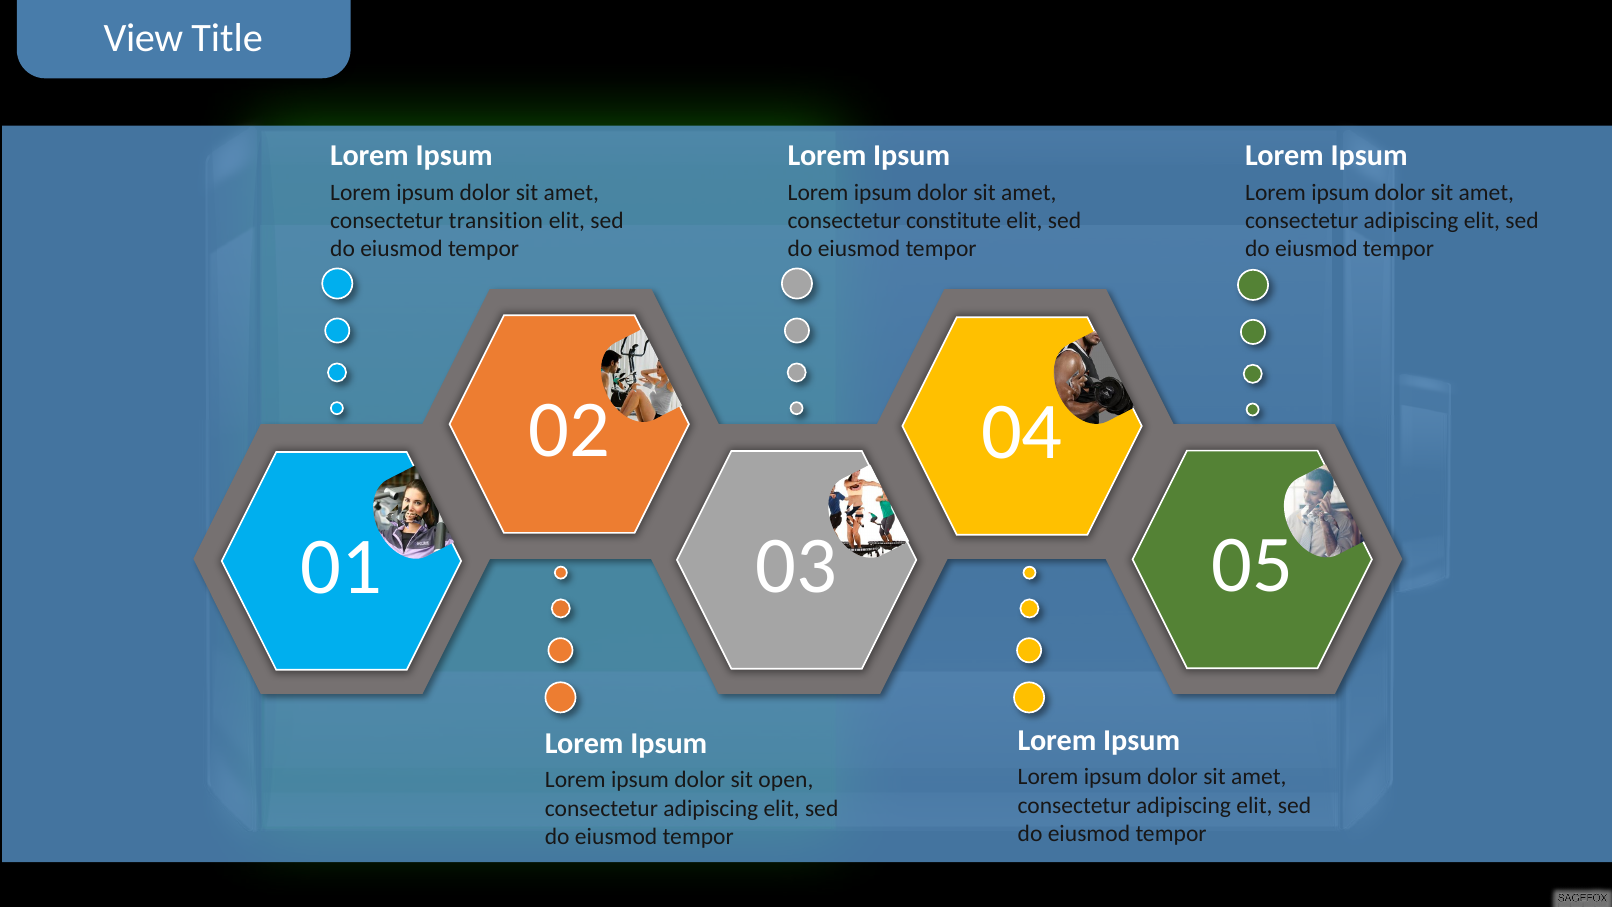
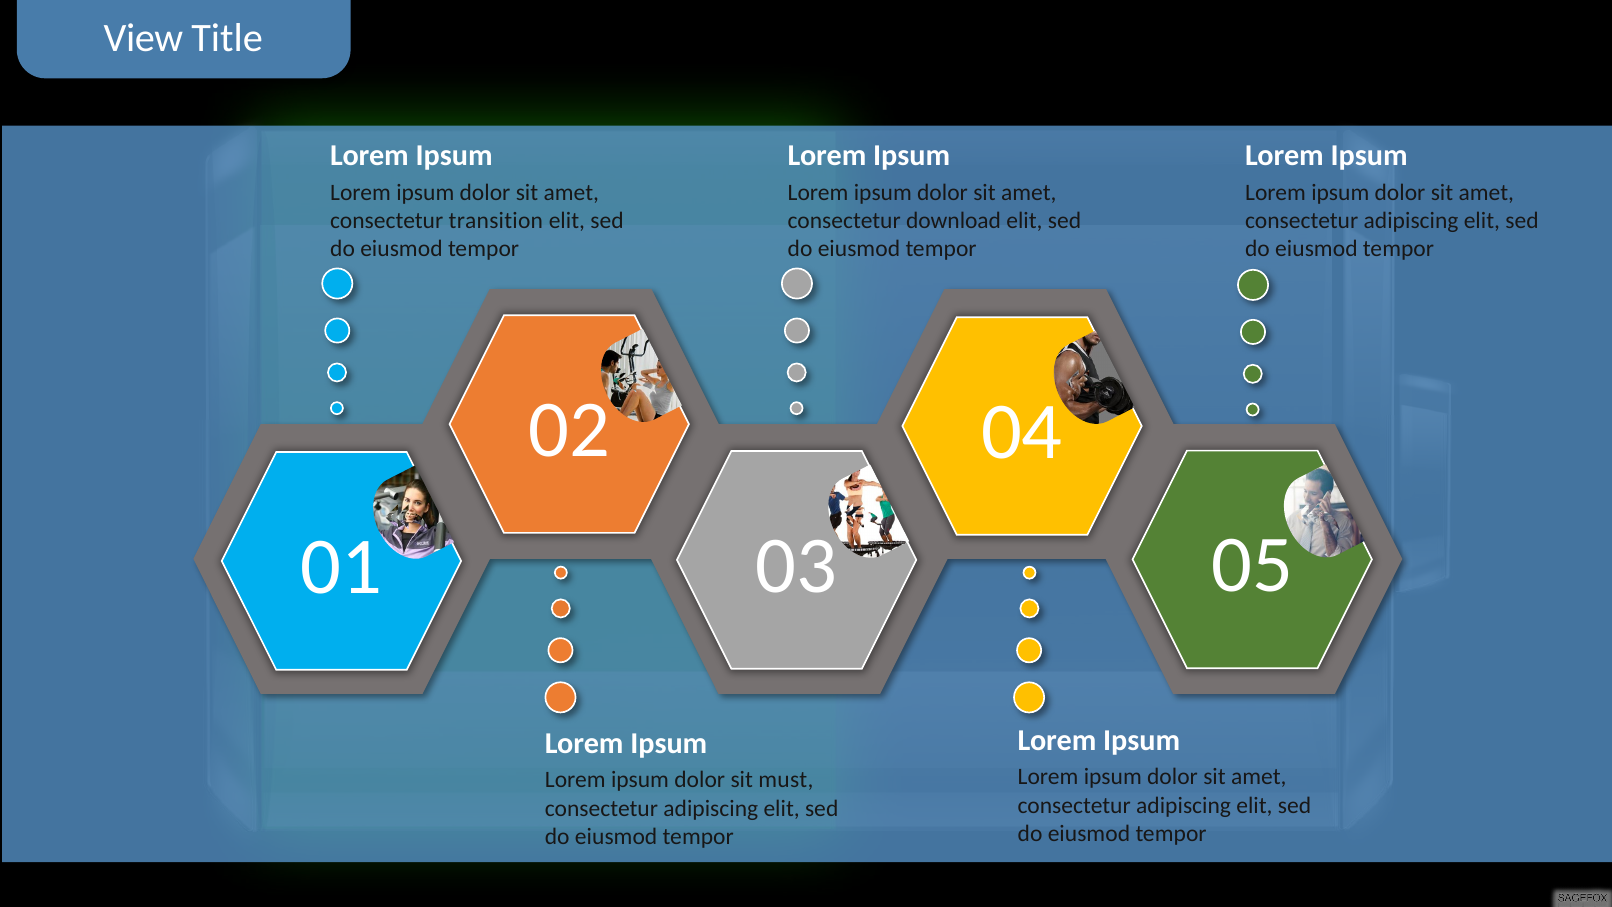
constitute: constitute -> download
open: open -> must
